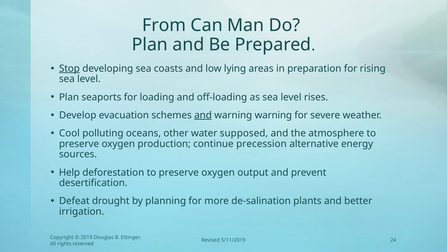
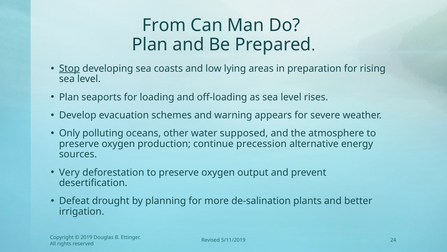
and at (203, 115) underline: present -> none
warning warning: warning -> appears
Cool: Cool -> Only
Help: Help -> Very
